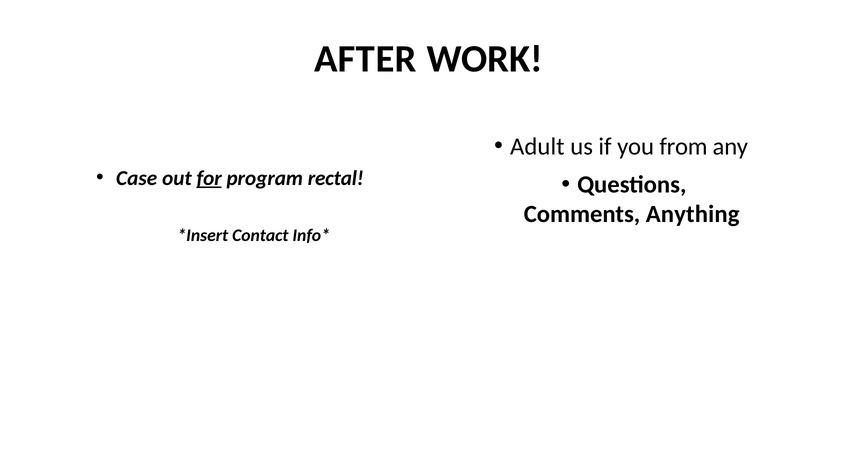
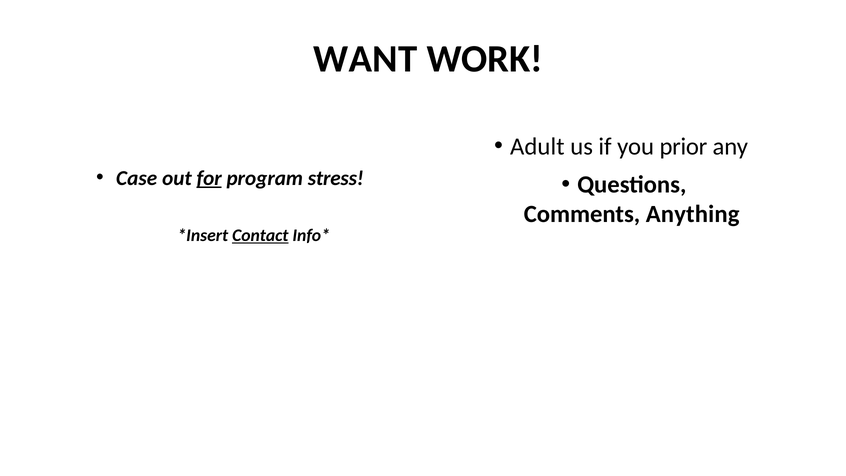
AFTER: AFTER -> WANT
from: from -> prior
rectal: rectal -> stress
Contact underline: none -> present
